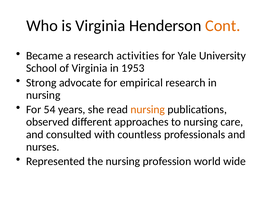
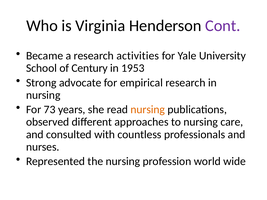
Cont colour: orange -> purple
of Virginia: Virginia -> Century
54: 54 -> 73
